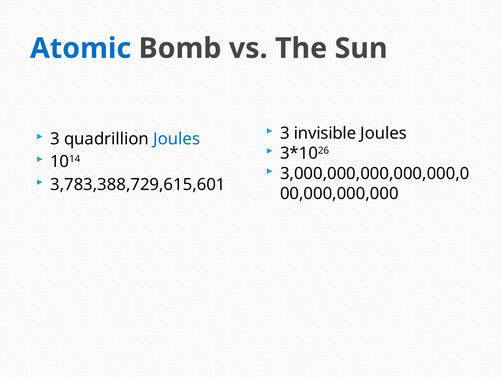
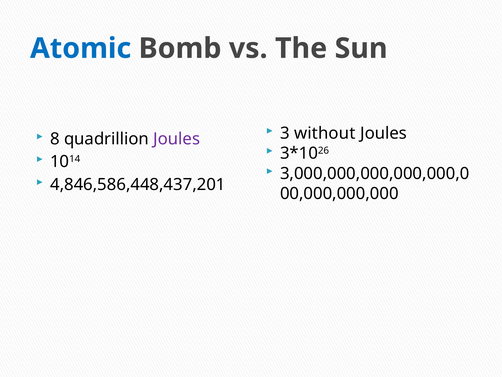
invisible: invisible -> without
3 at (55, 139): 3 -> 8
Joules at (177, 139) colour: blue -> purple
3,783,388,729,615,601: 3,783,388,729,615,601 -> 4,846,586,448,437,201
